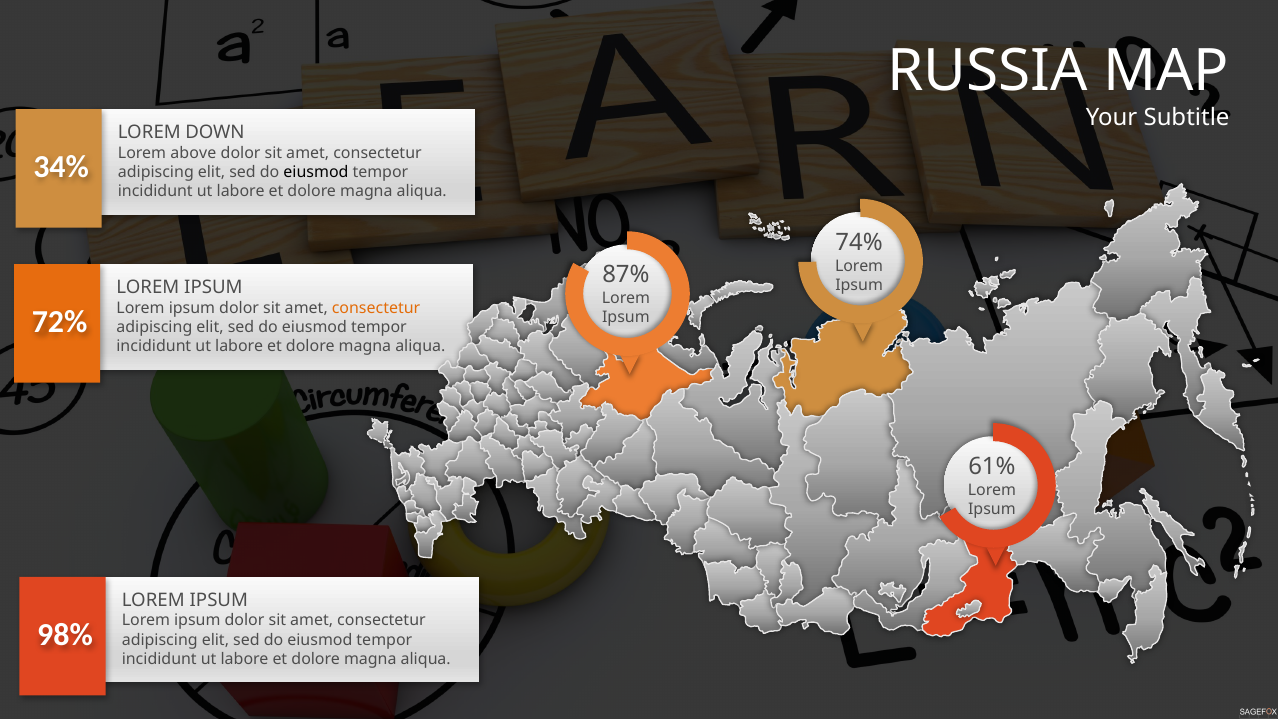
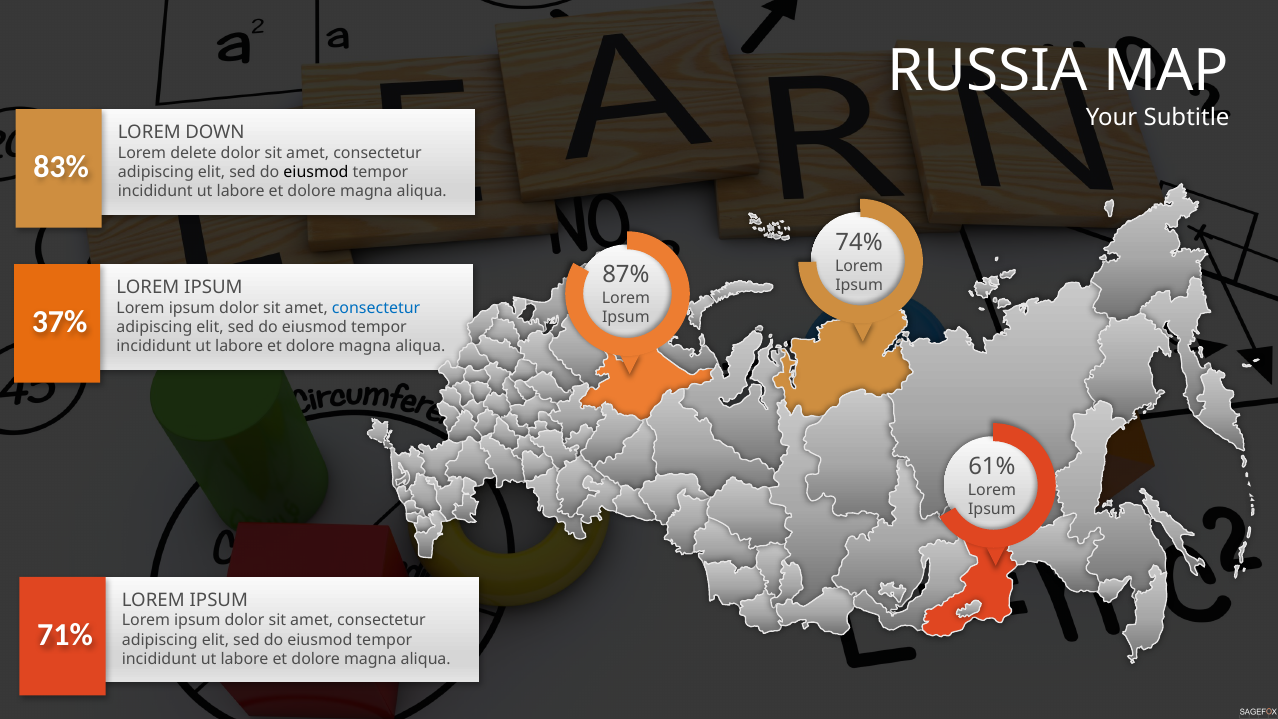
above: above -> delete
34%: 34% -> 83%
consectetur at (376, 308) colour: orange -> blue
72%: 72% -> 37%
98%: 98% -> 71%
